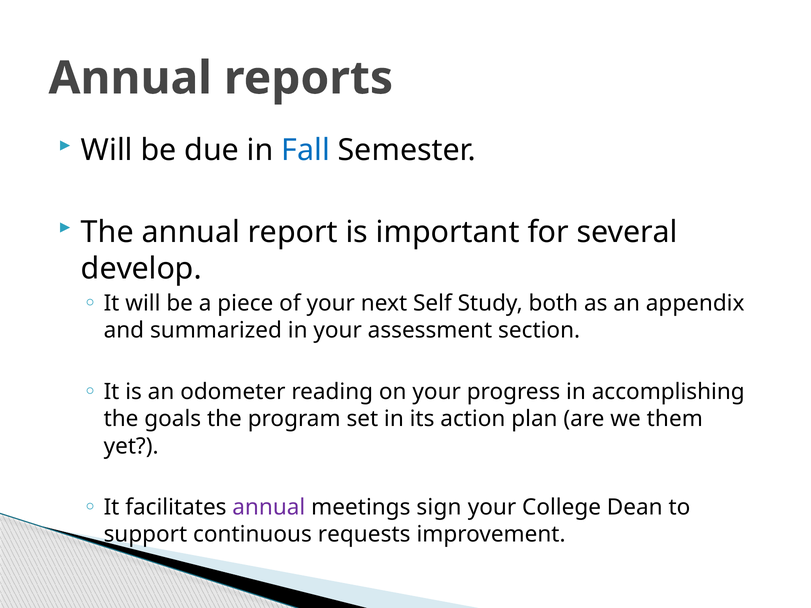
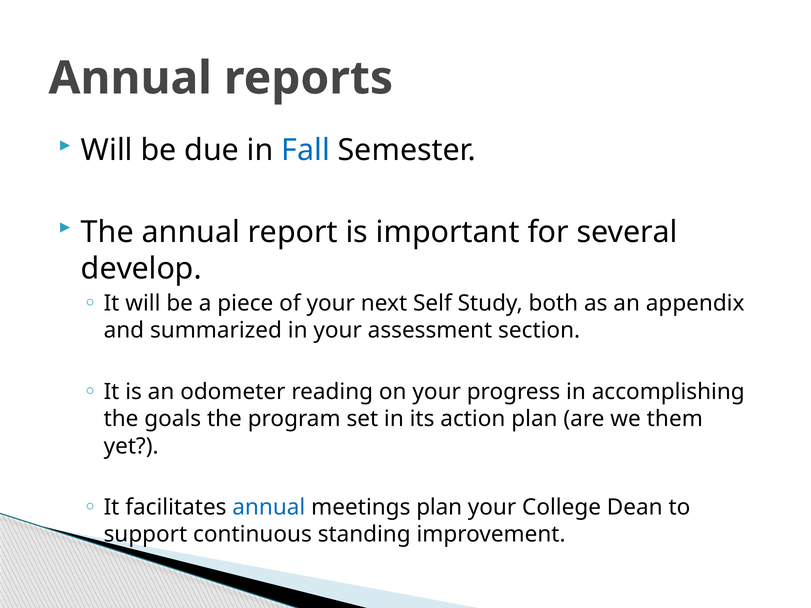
annual at (269, 508) colour: purple -> blue
meetings sign: sign -> plan
requests: requests -> standing
